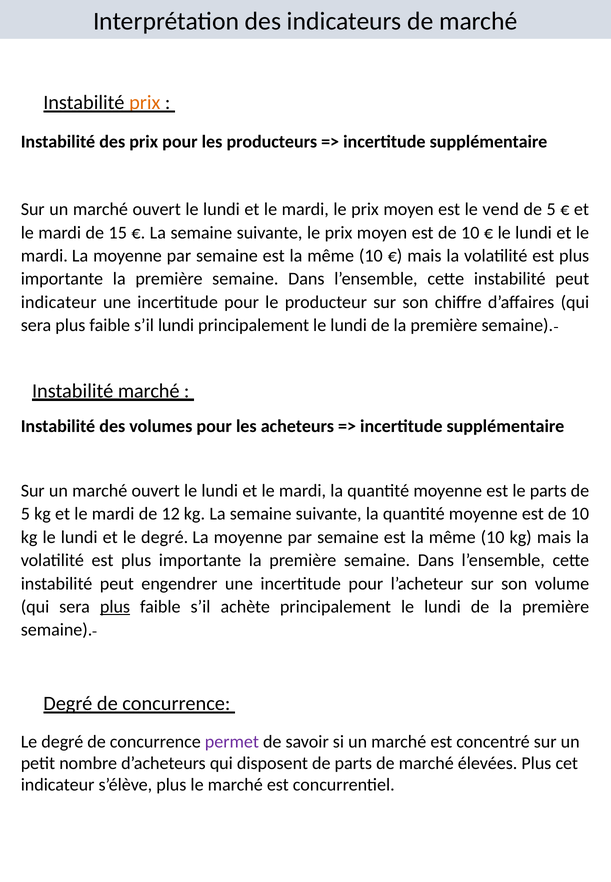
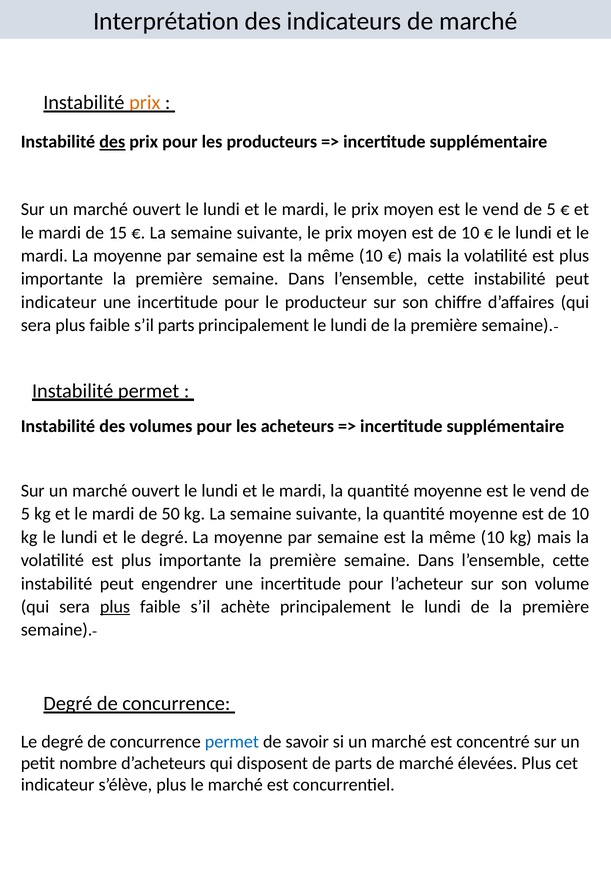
des at (112, 142) underline: none -> present
s’il lundi: lundi -> parts
Instabilité marché: marché -> permet
moyenne est le parts: parts -> vend
12: 12 -> 50
permet at (232, 742) colour: purple -> blue
